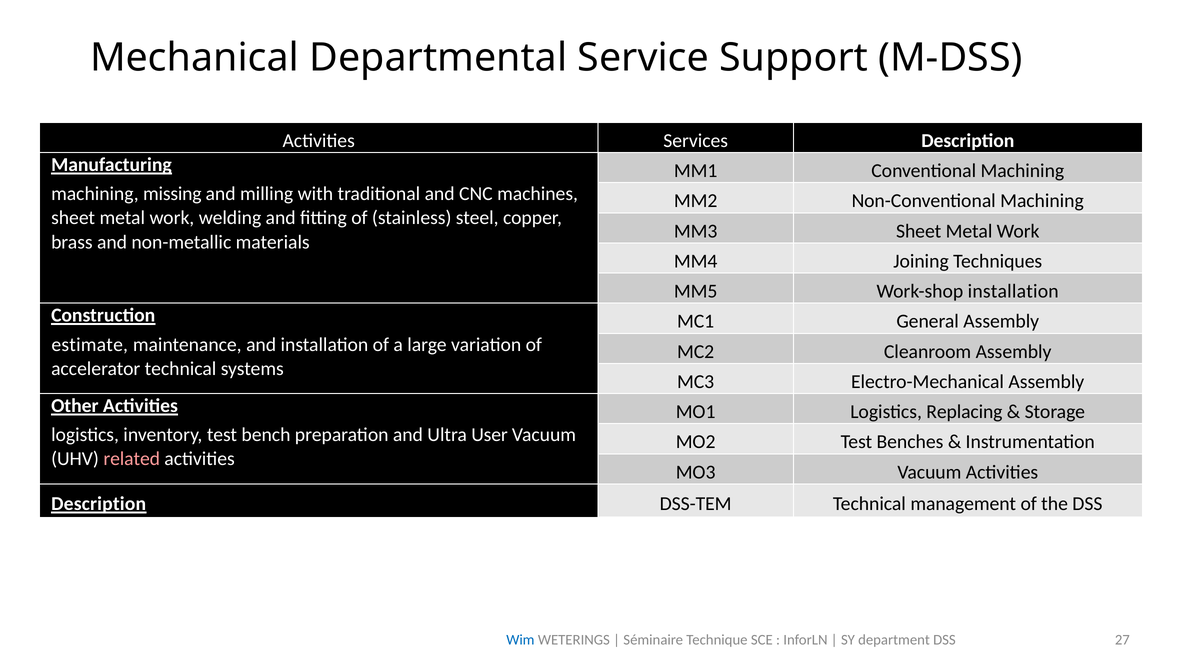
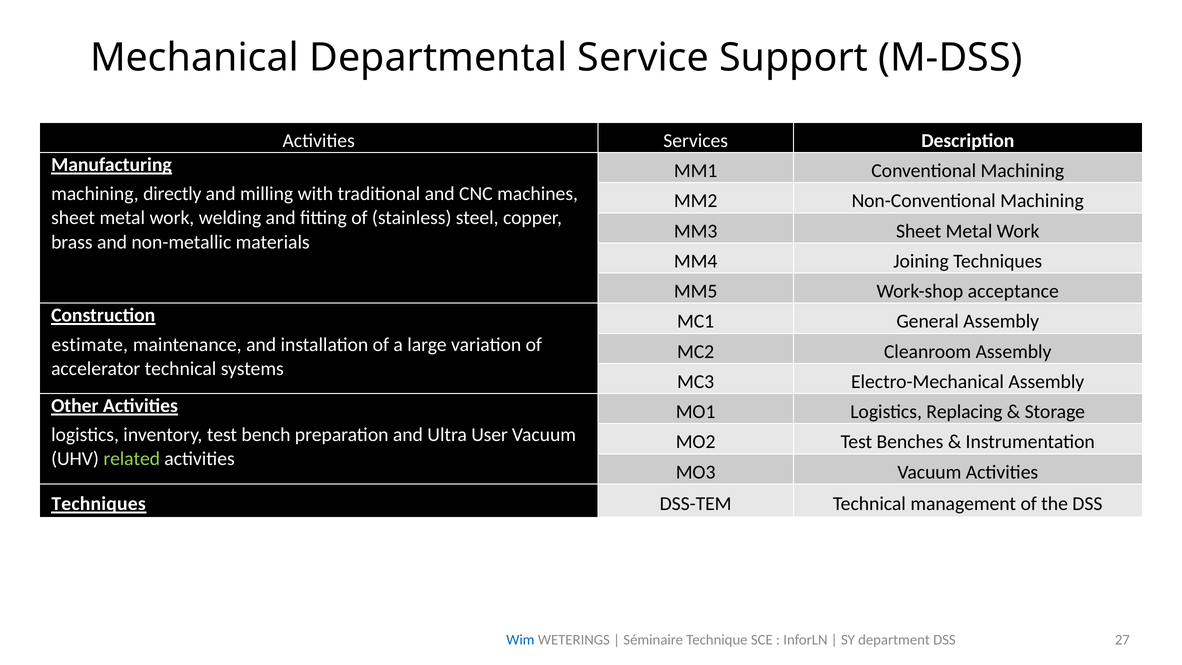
missing: missing -> directly
Work-shop installation: installation -> acceptance
related colour: pink -> light green
Description at (99, 504): Description -> Techniques
